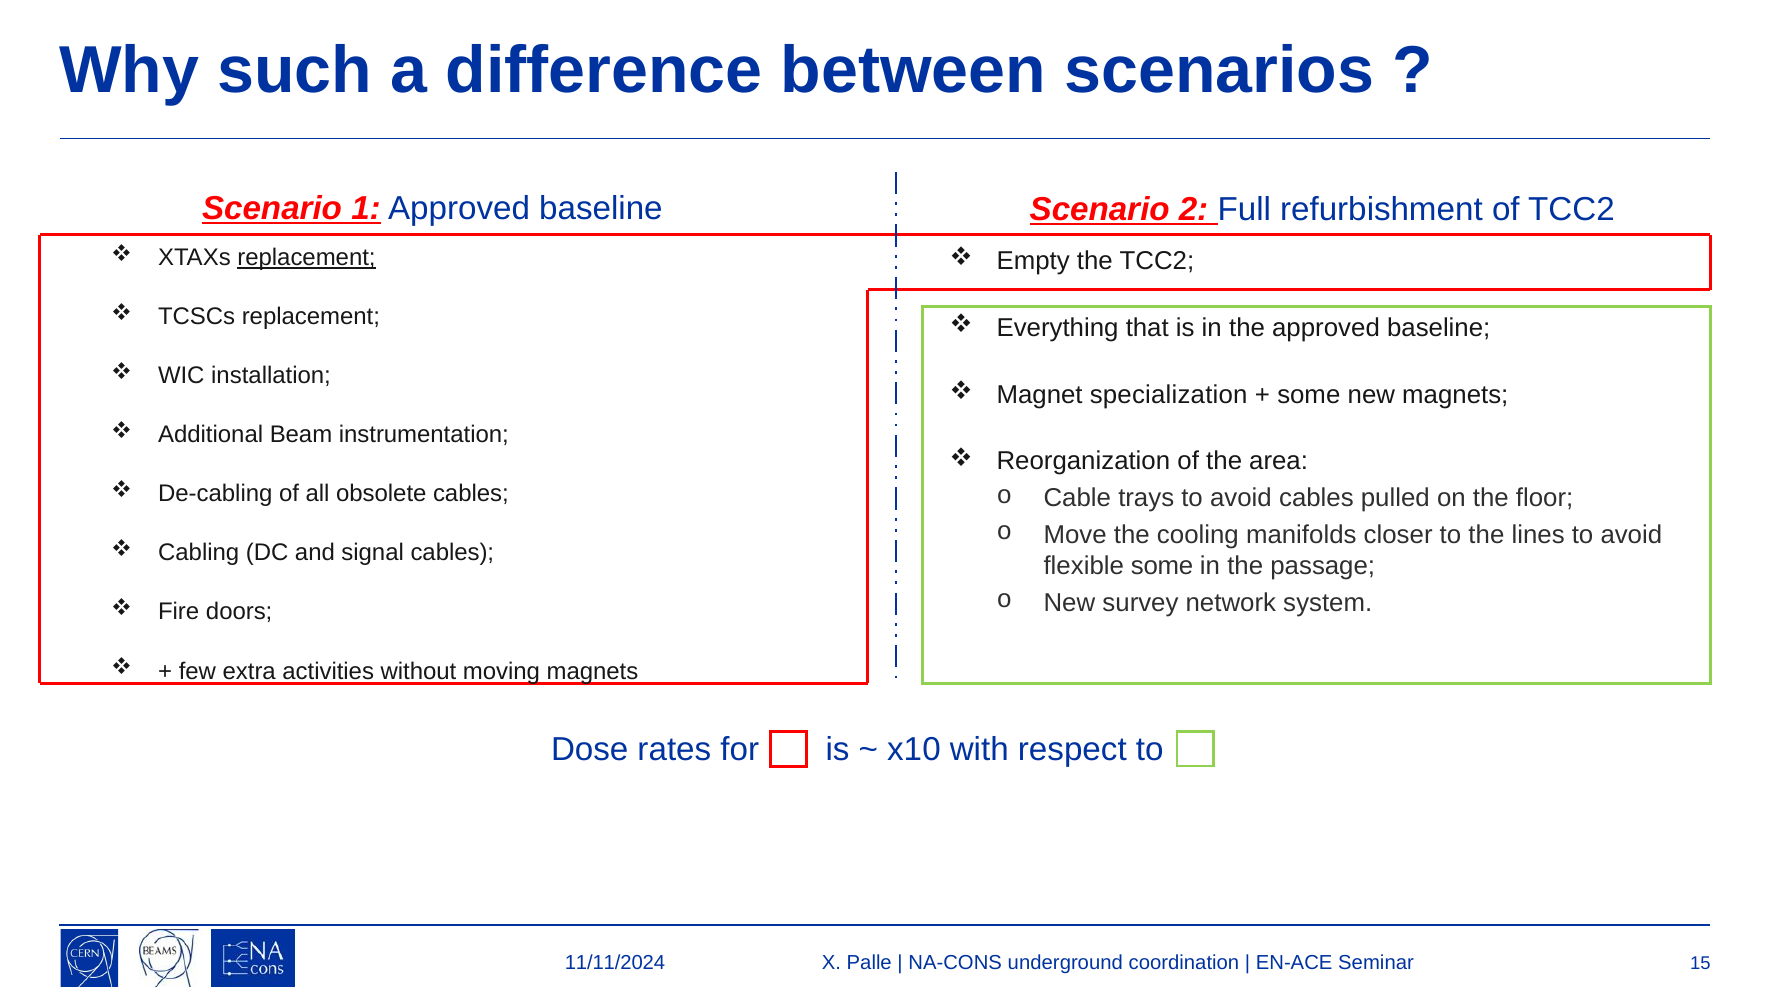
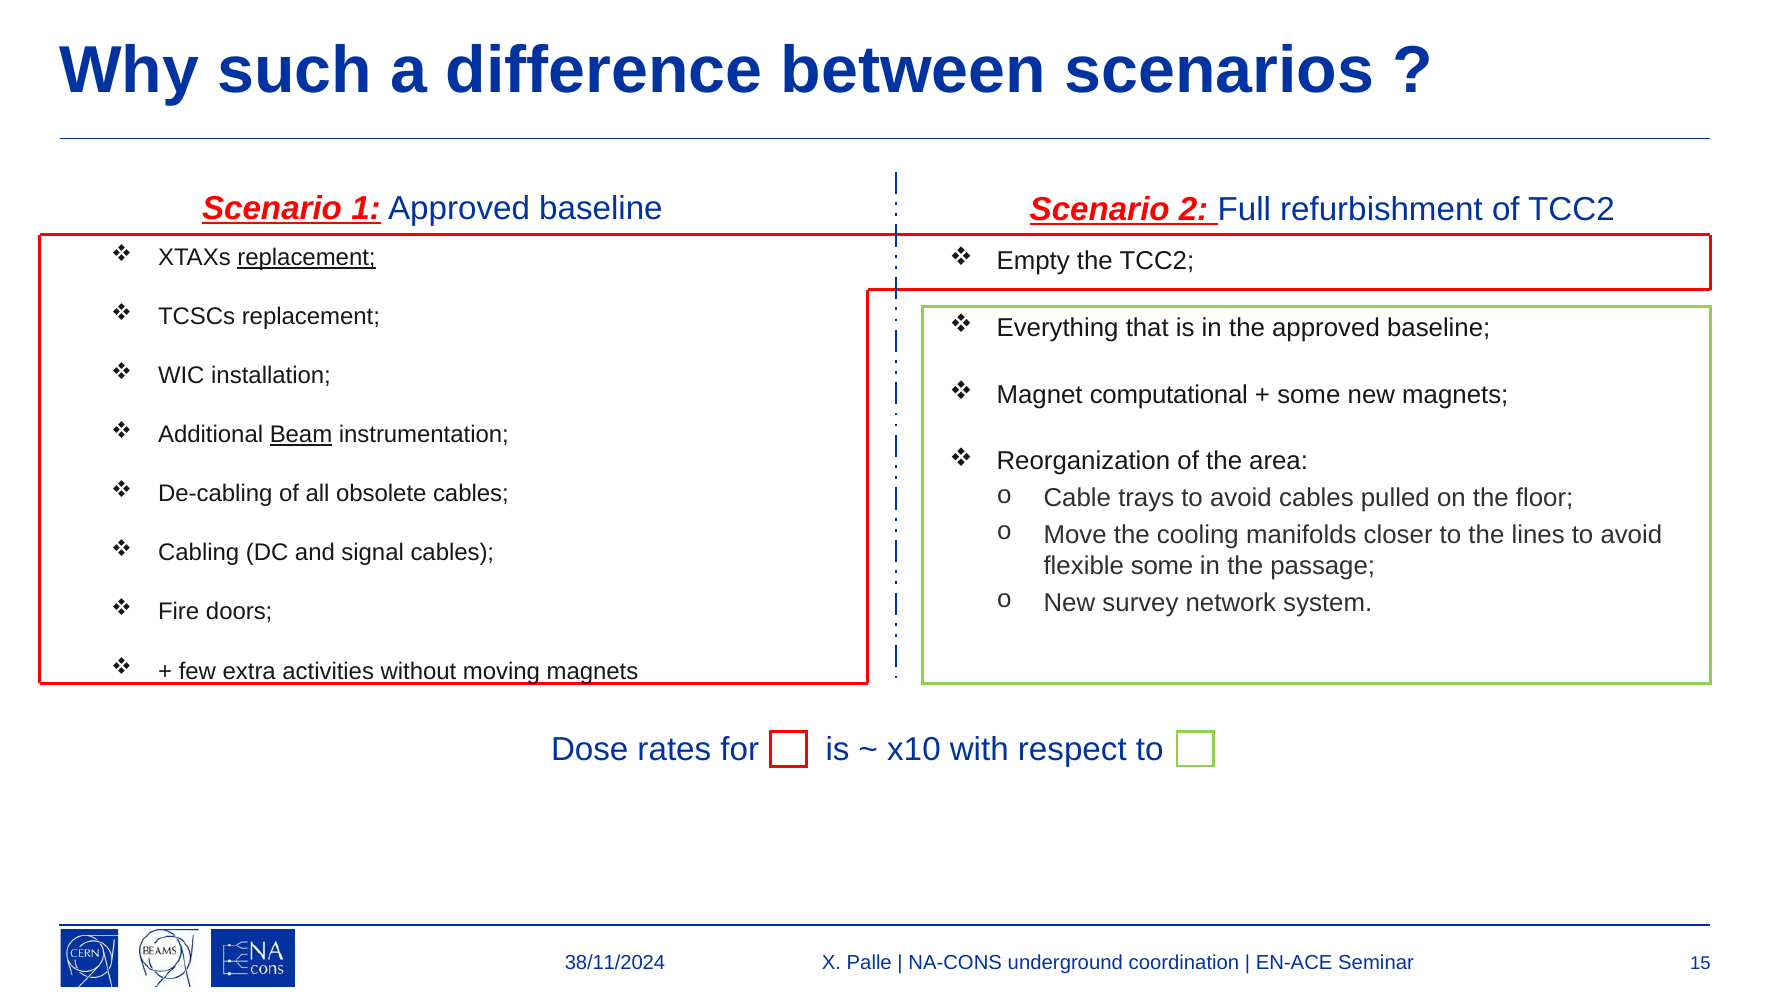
specialization: specialization -> computational
Beam underline: none -> present
11/11/2024: 11/11/2024 -> 38/11/2024
